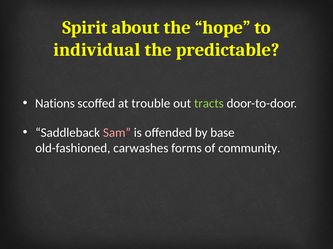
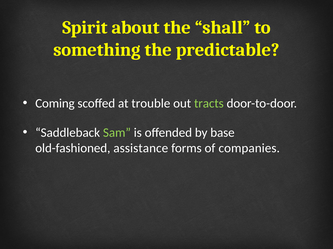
hope: hope -> shall
individual: individual -> something
Nations: Nations -> Coming
Sam colour: pink -> light green
carwashes: carwashes -> assistance
community: community -> companies
